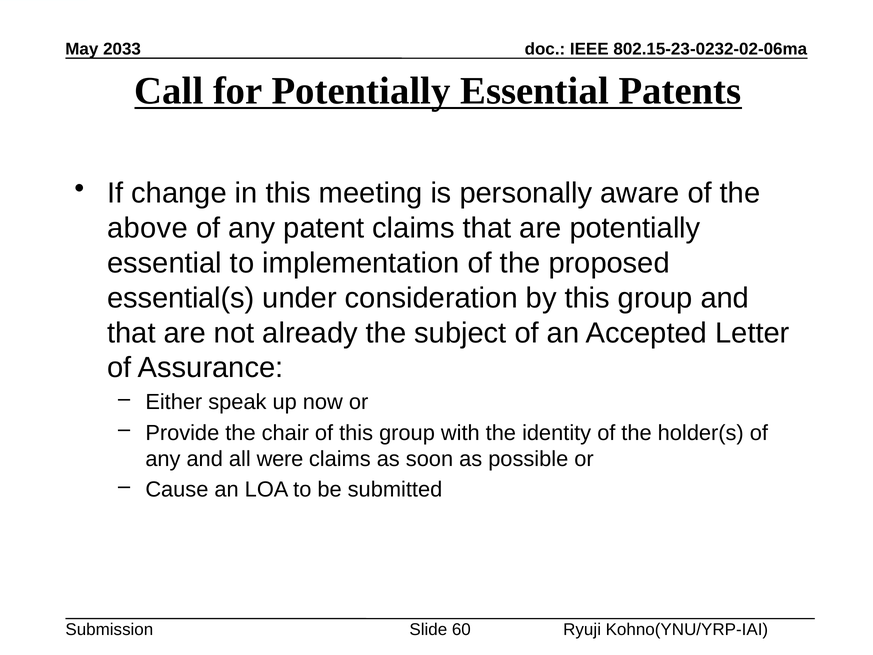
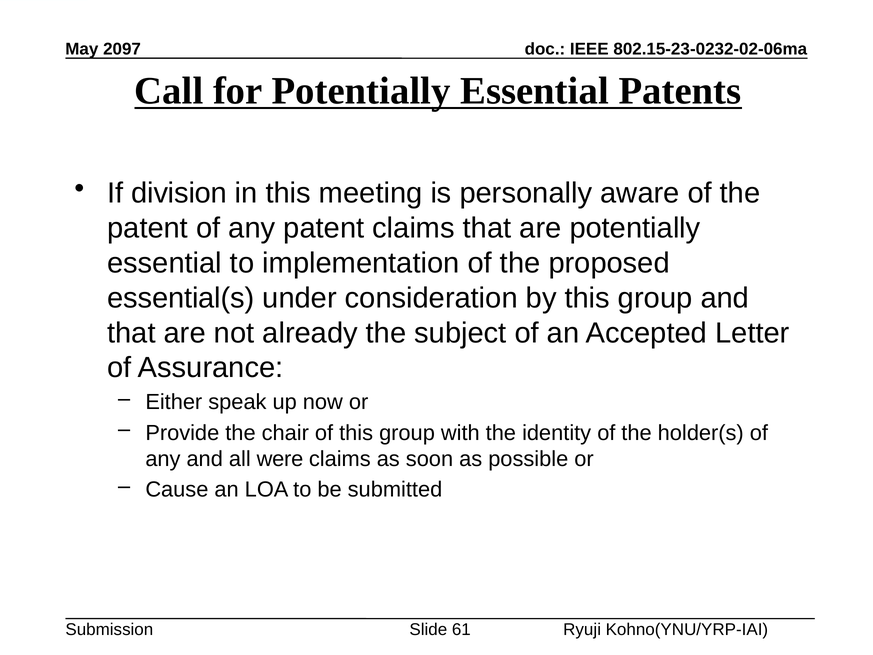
2033: 2033 -> 2097
change: change -> division
above at (147, 228): above -> patent
60: 60 -> 61
